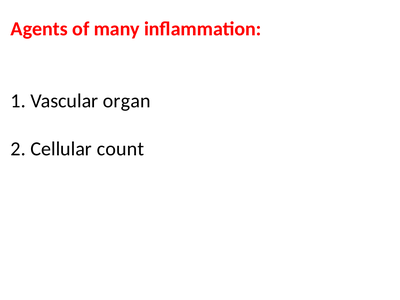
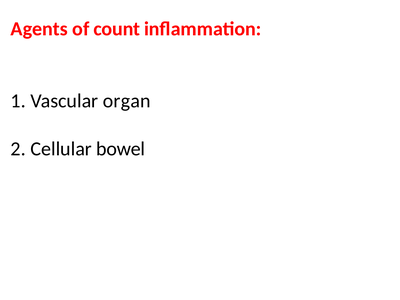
many: many -> count
count: count -> bowel
